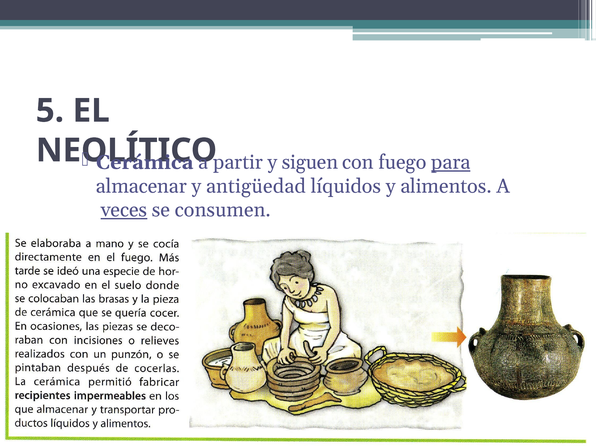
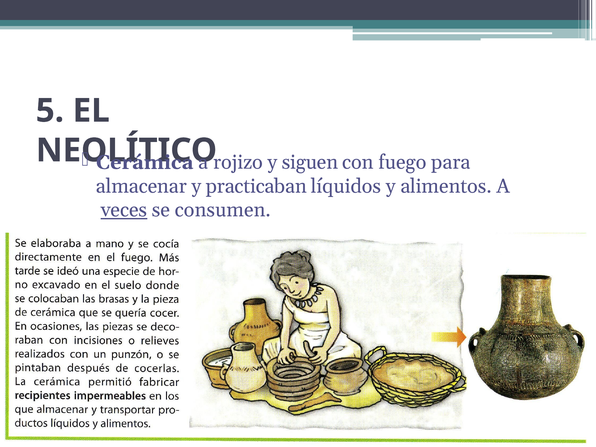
partir: partir -> rojizo
para underline: present -> none
antigüedad: antigüedad -> practicaban
